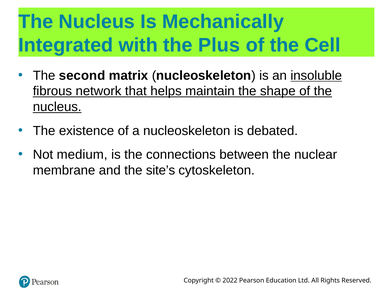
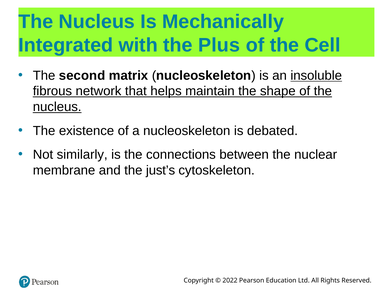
medium: medium -> similarly
site’s: site’s -> just’s
